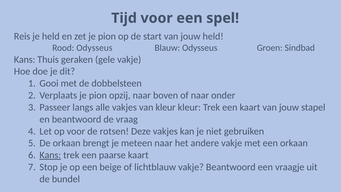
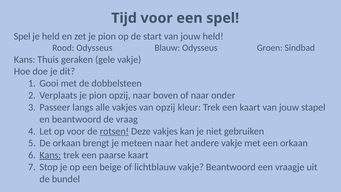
Reis at (22, 36): Reis -> Spel
van kleur: kleur -> opzij
rotsen underline: none -> present
